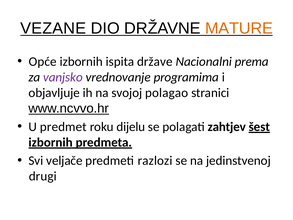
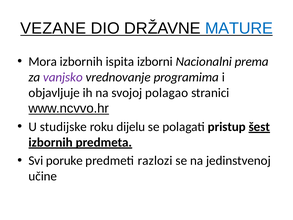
MATURE colour: orange -> blue
Opće: Opće -> Mora
države: države -> izborni
predmet: predmet -> studijske
zahtjev: zahtjev -> pristup
veljače: veljače -> poruke
drugi: drugi -> učine
